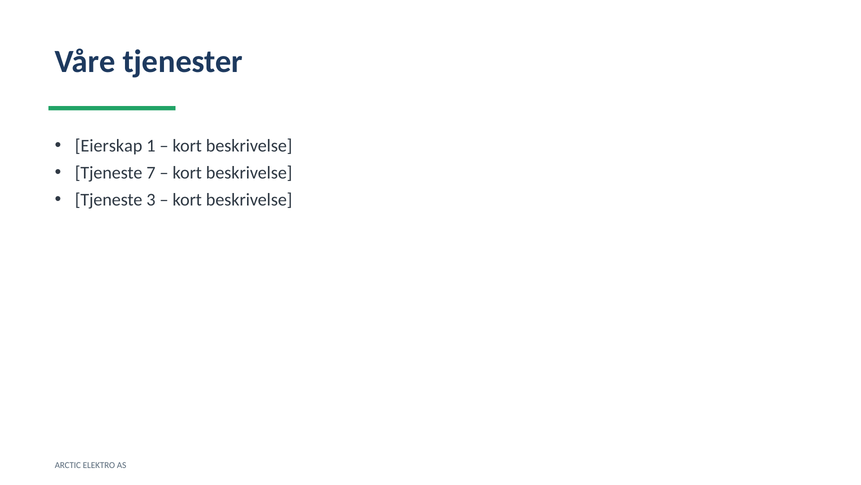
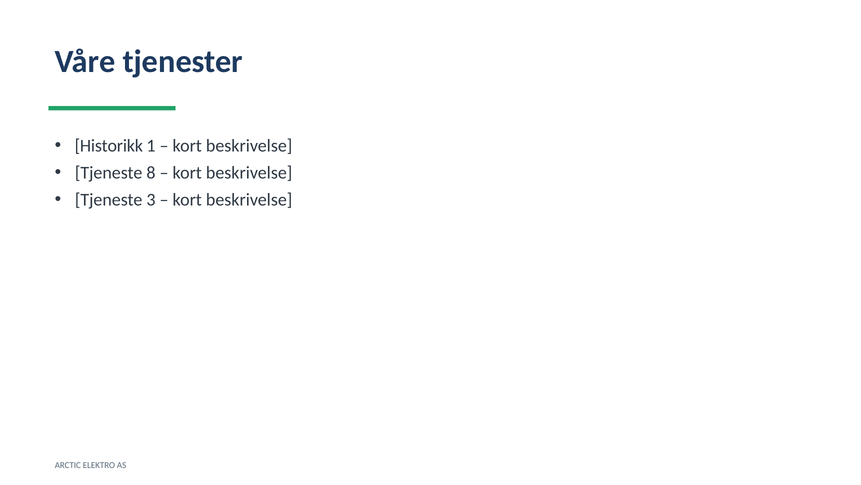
Eierskap: Eierskap -> Historikk
7: 7 -> 8
